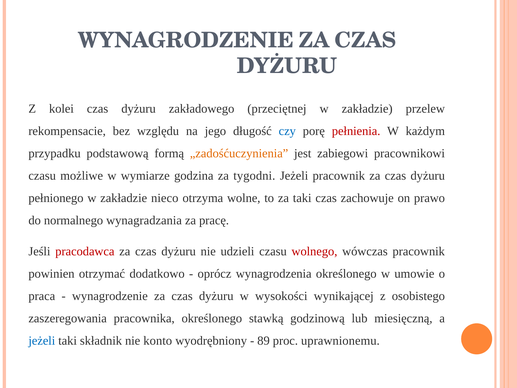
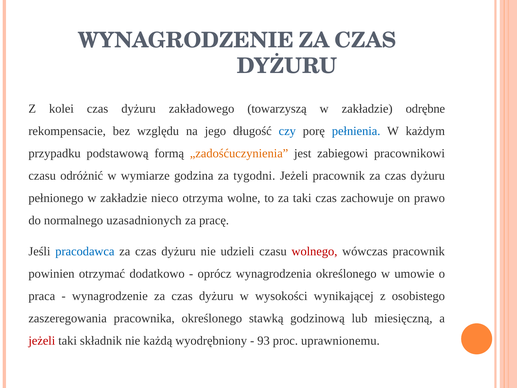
przeciętnej: przeciętnej -> towarzyszą
przelew: przelew -> odrębne
pełnienia colour: red -> blue
możliwe: możliwe -> odróżnić
wynagradzania: wynagradzania -> uzasadnionych
pracodawca colour: red -> blue
jeżeli at (42, 340) colour: blue -> red
konto: konto -> każdą
89: 89 -> 93
